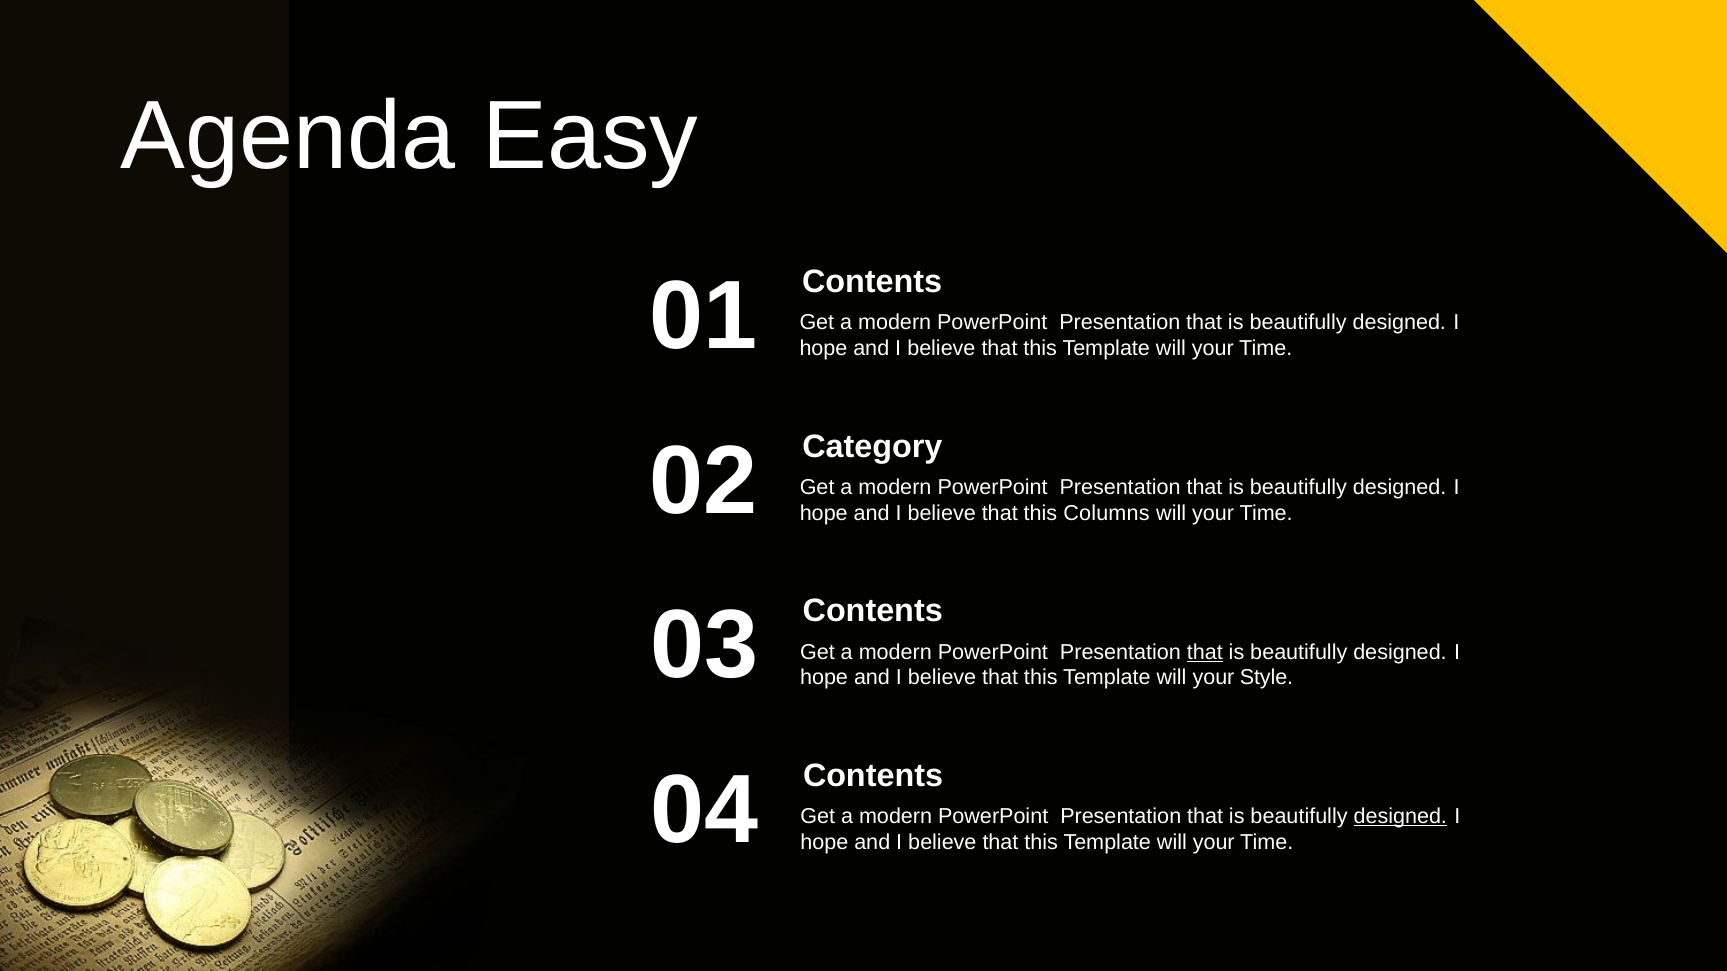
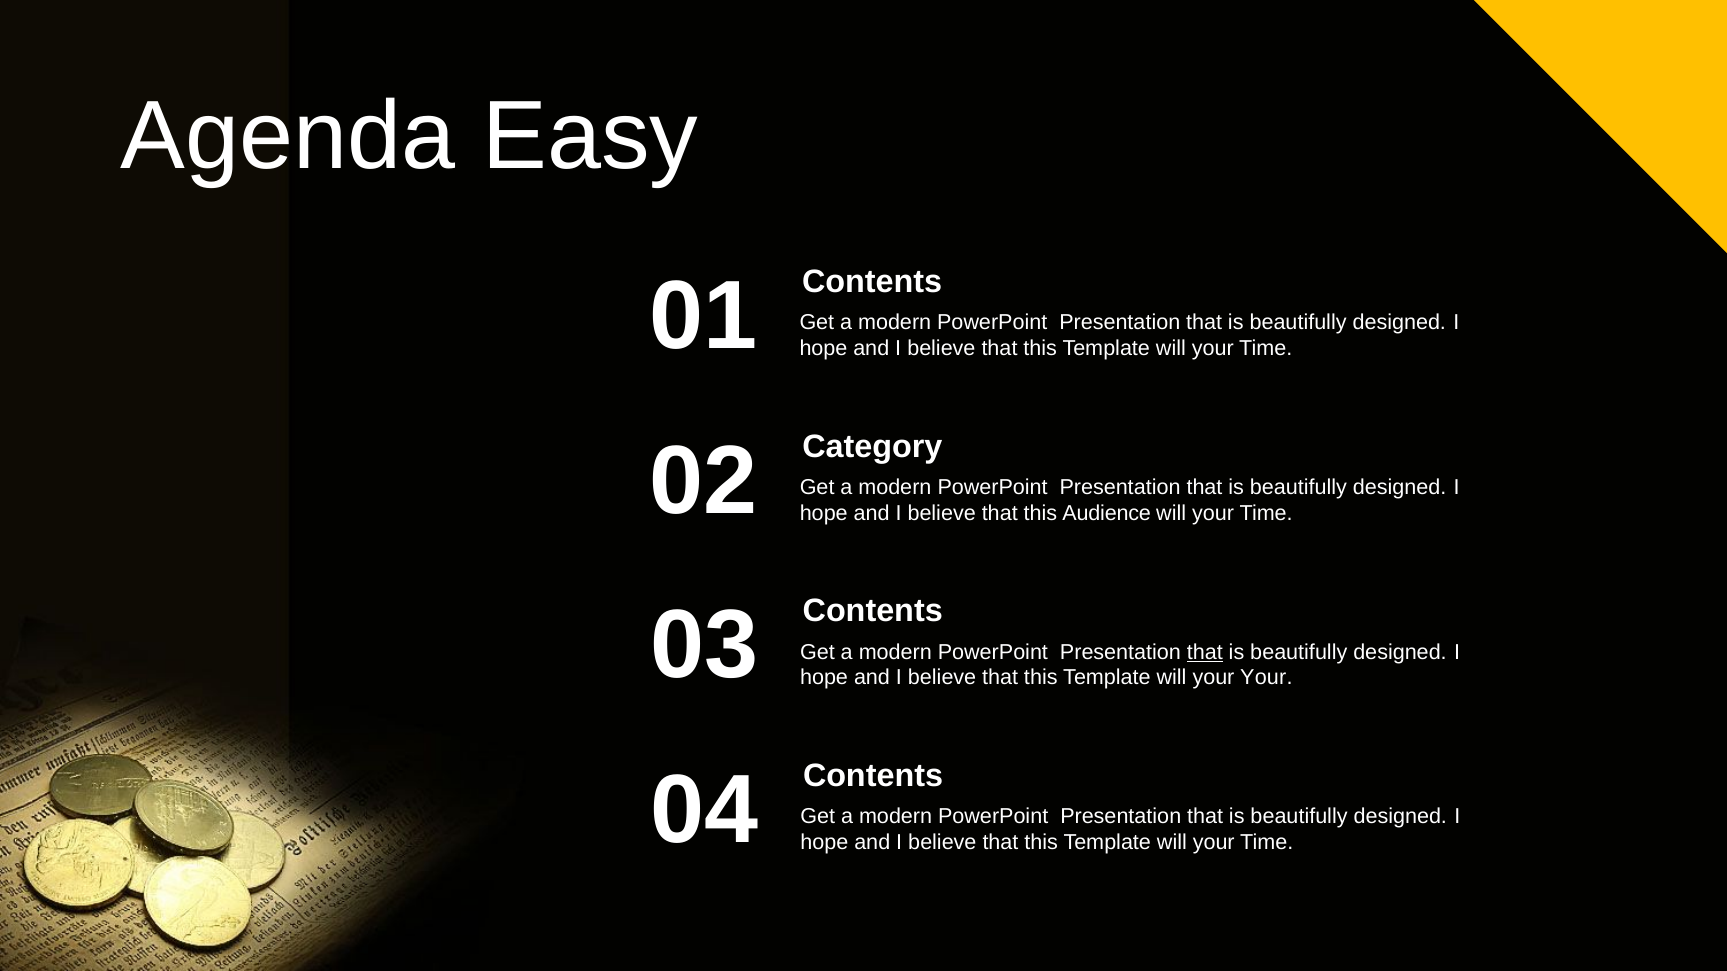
Columns: Columns -> Audience
your Style: Style -> Your
designed at (1400, 817) underline: present -> none
